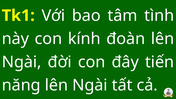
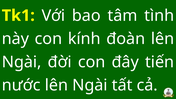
năng: năng -> nước
